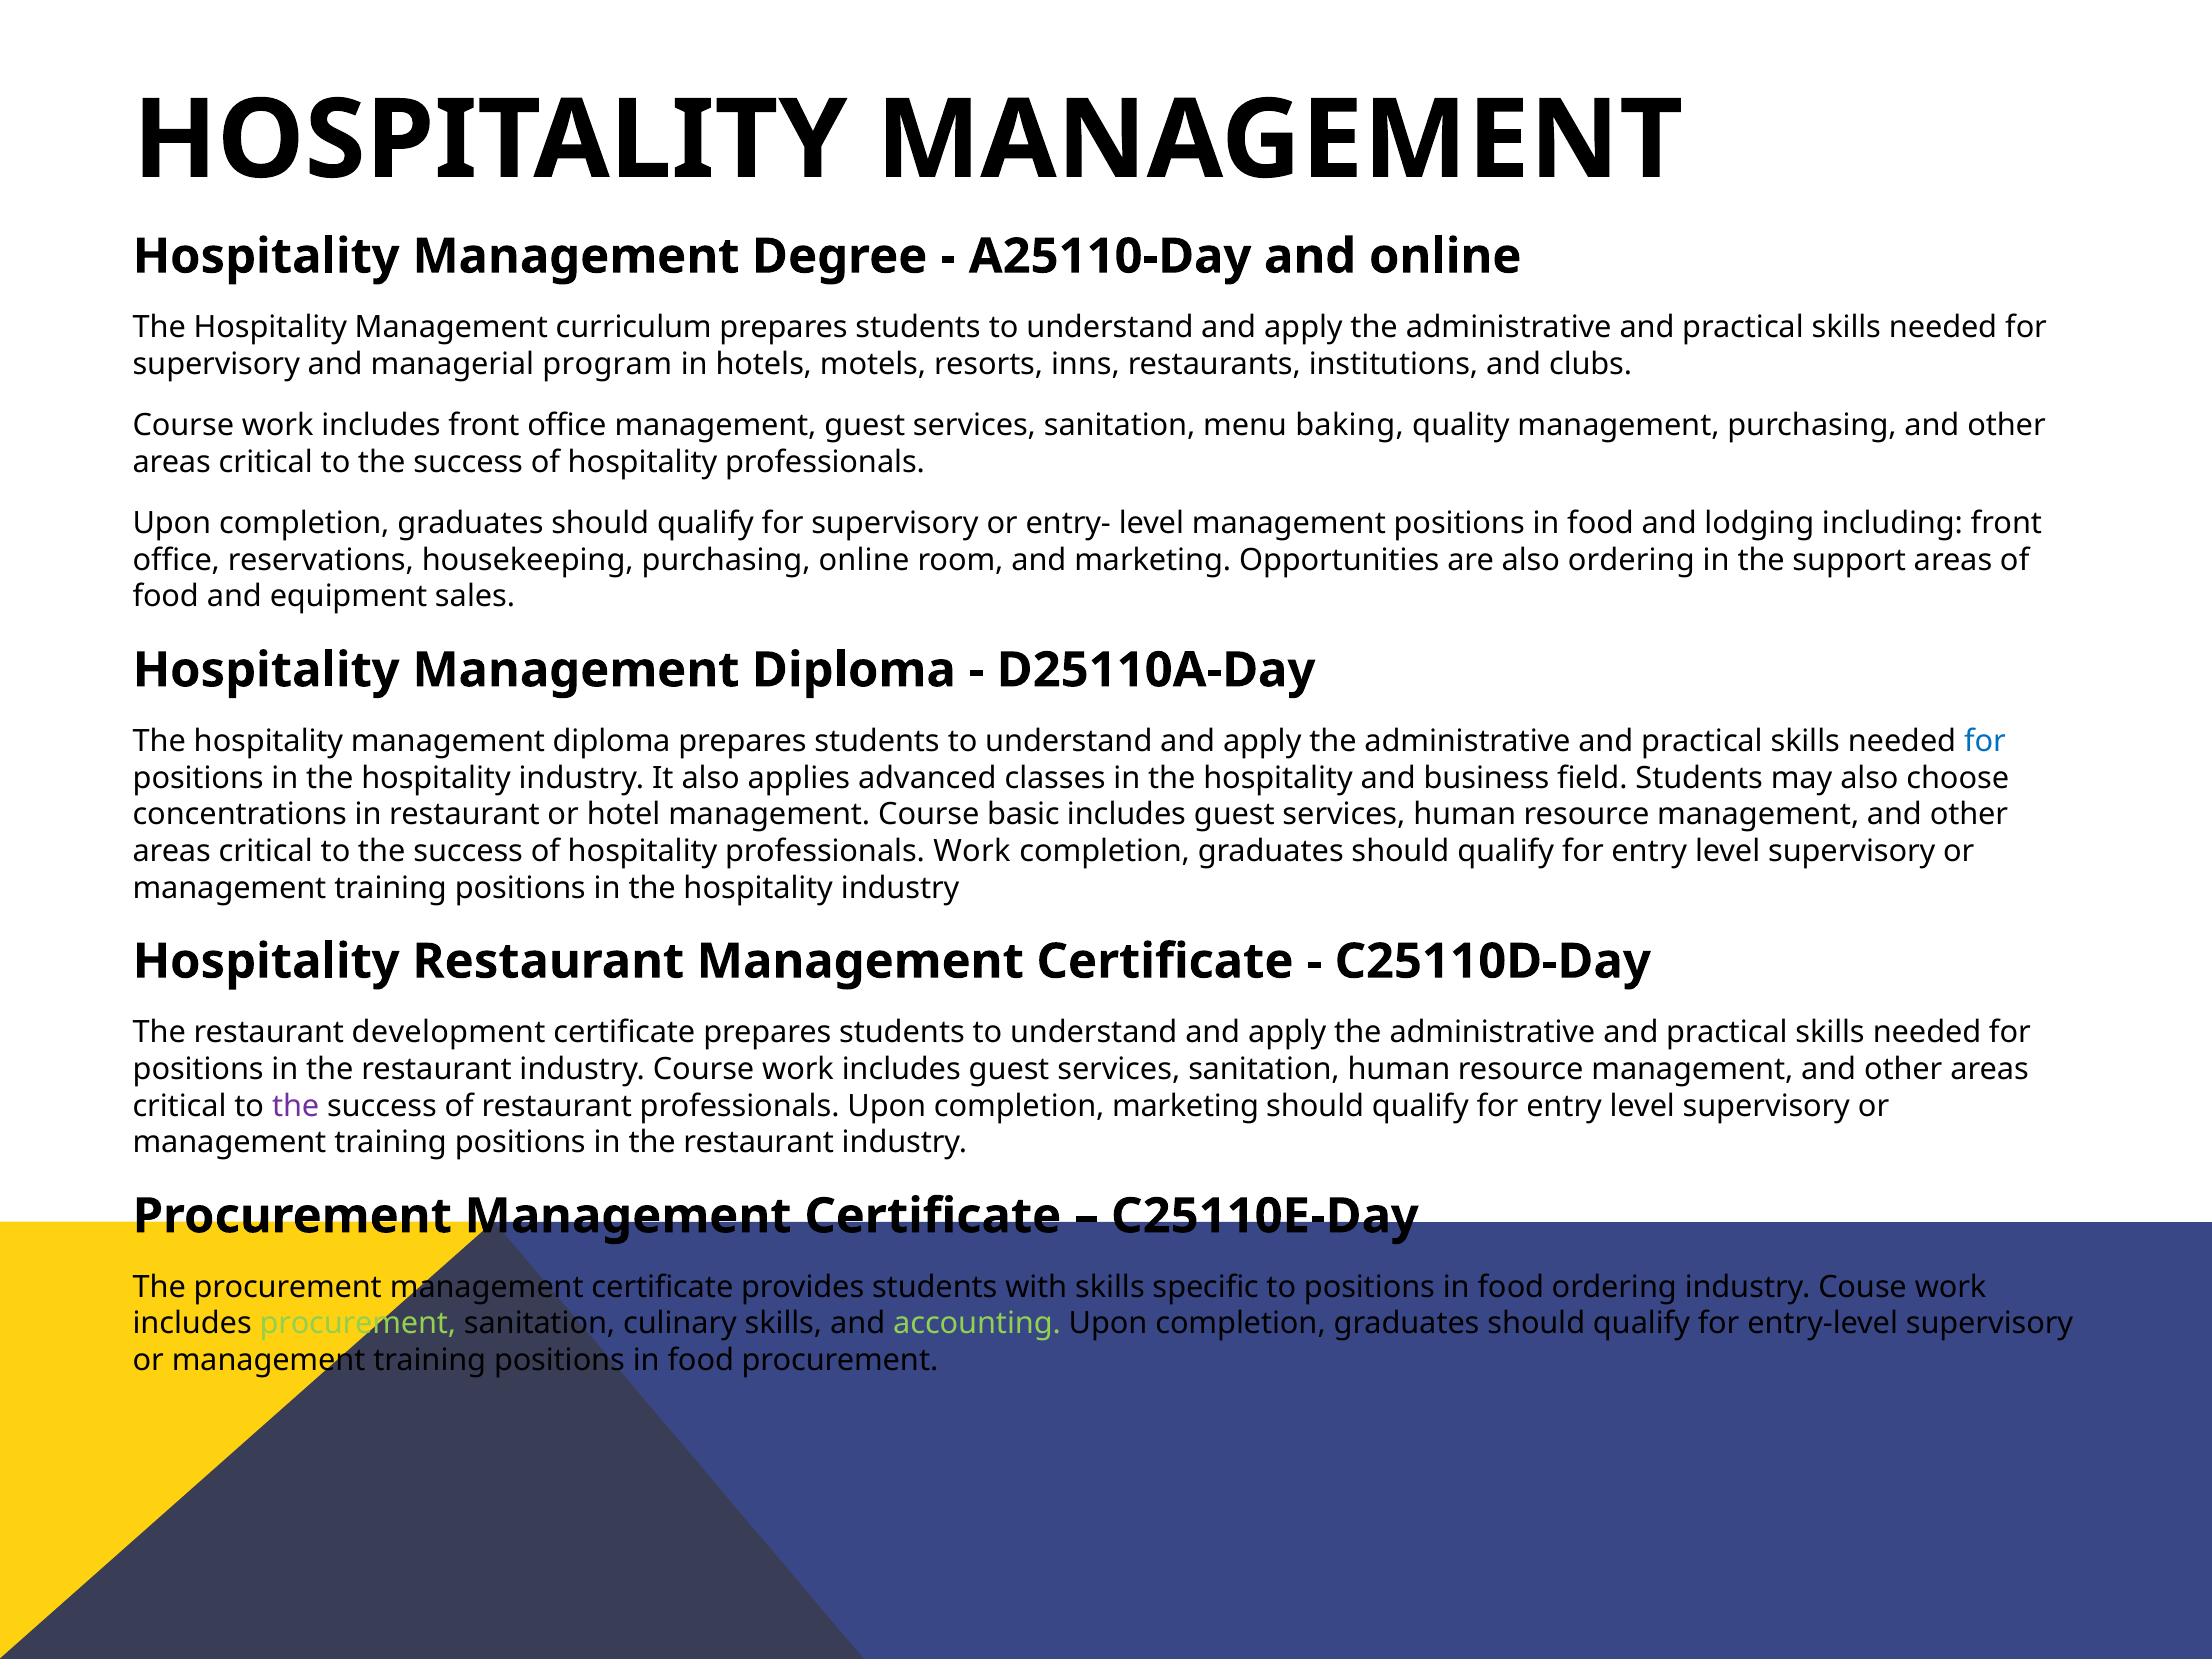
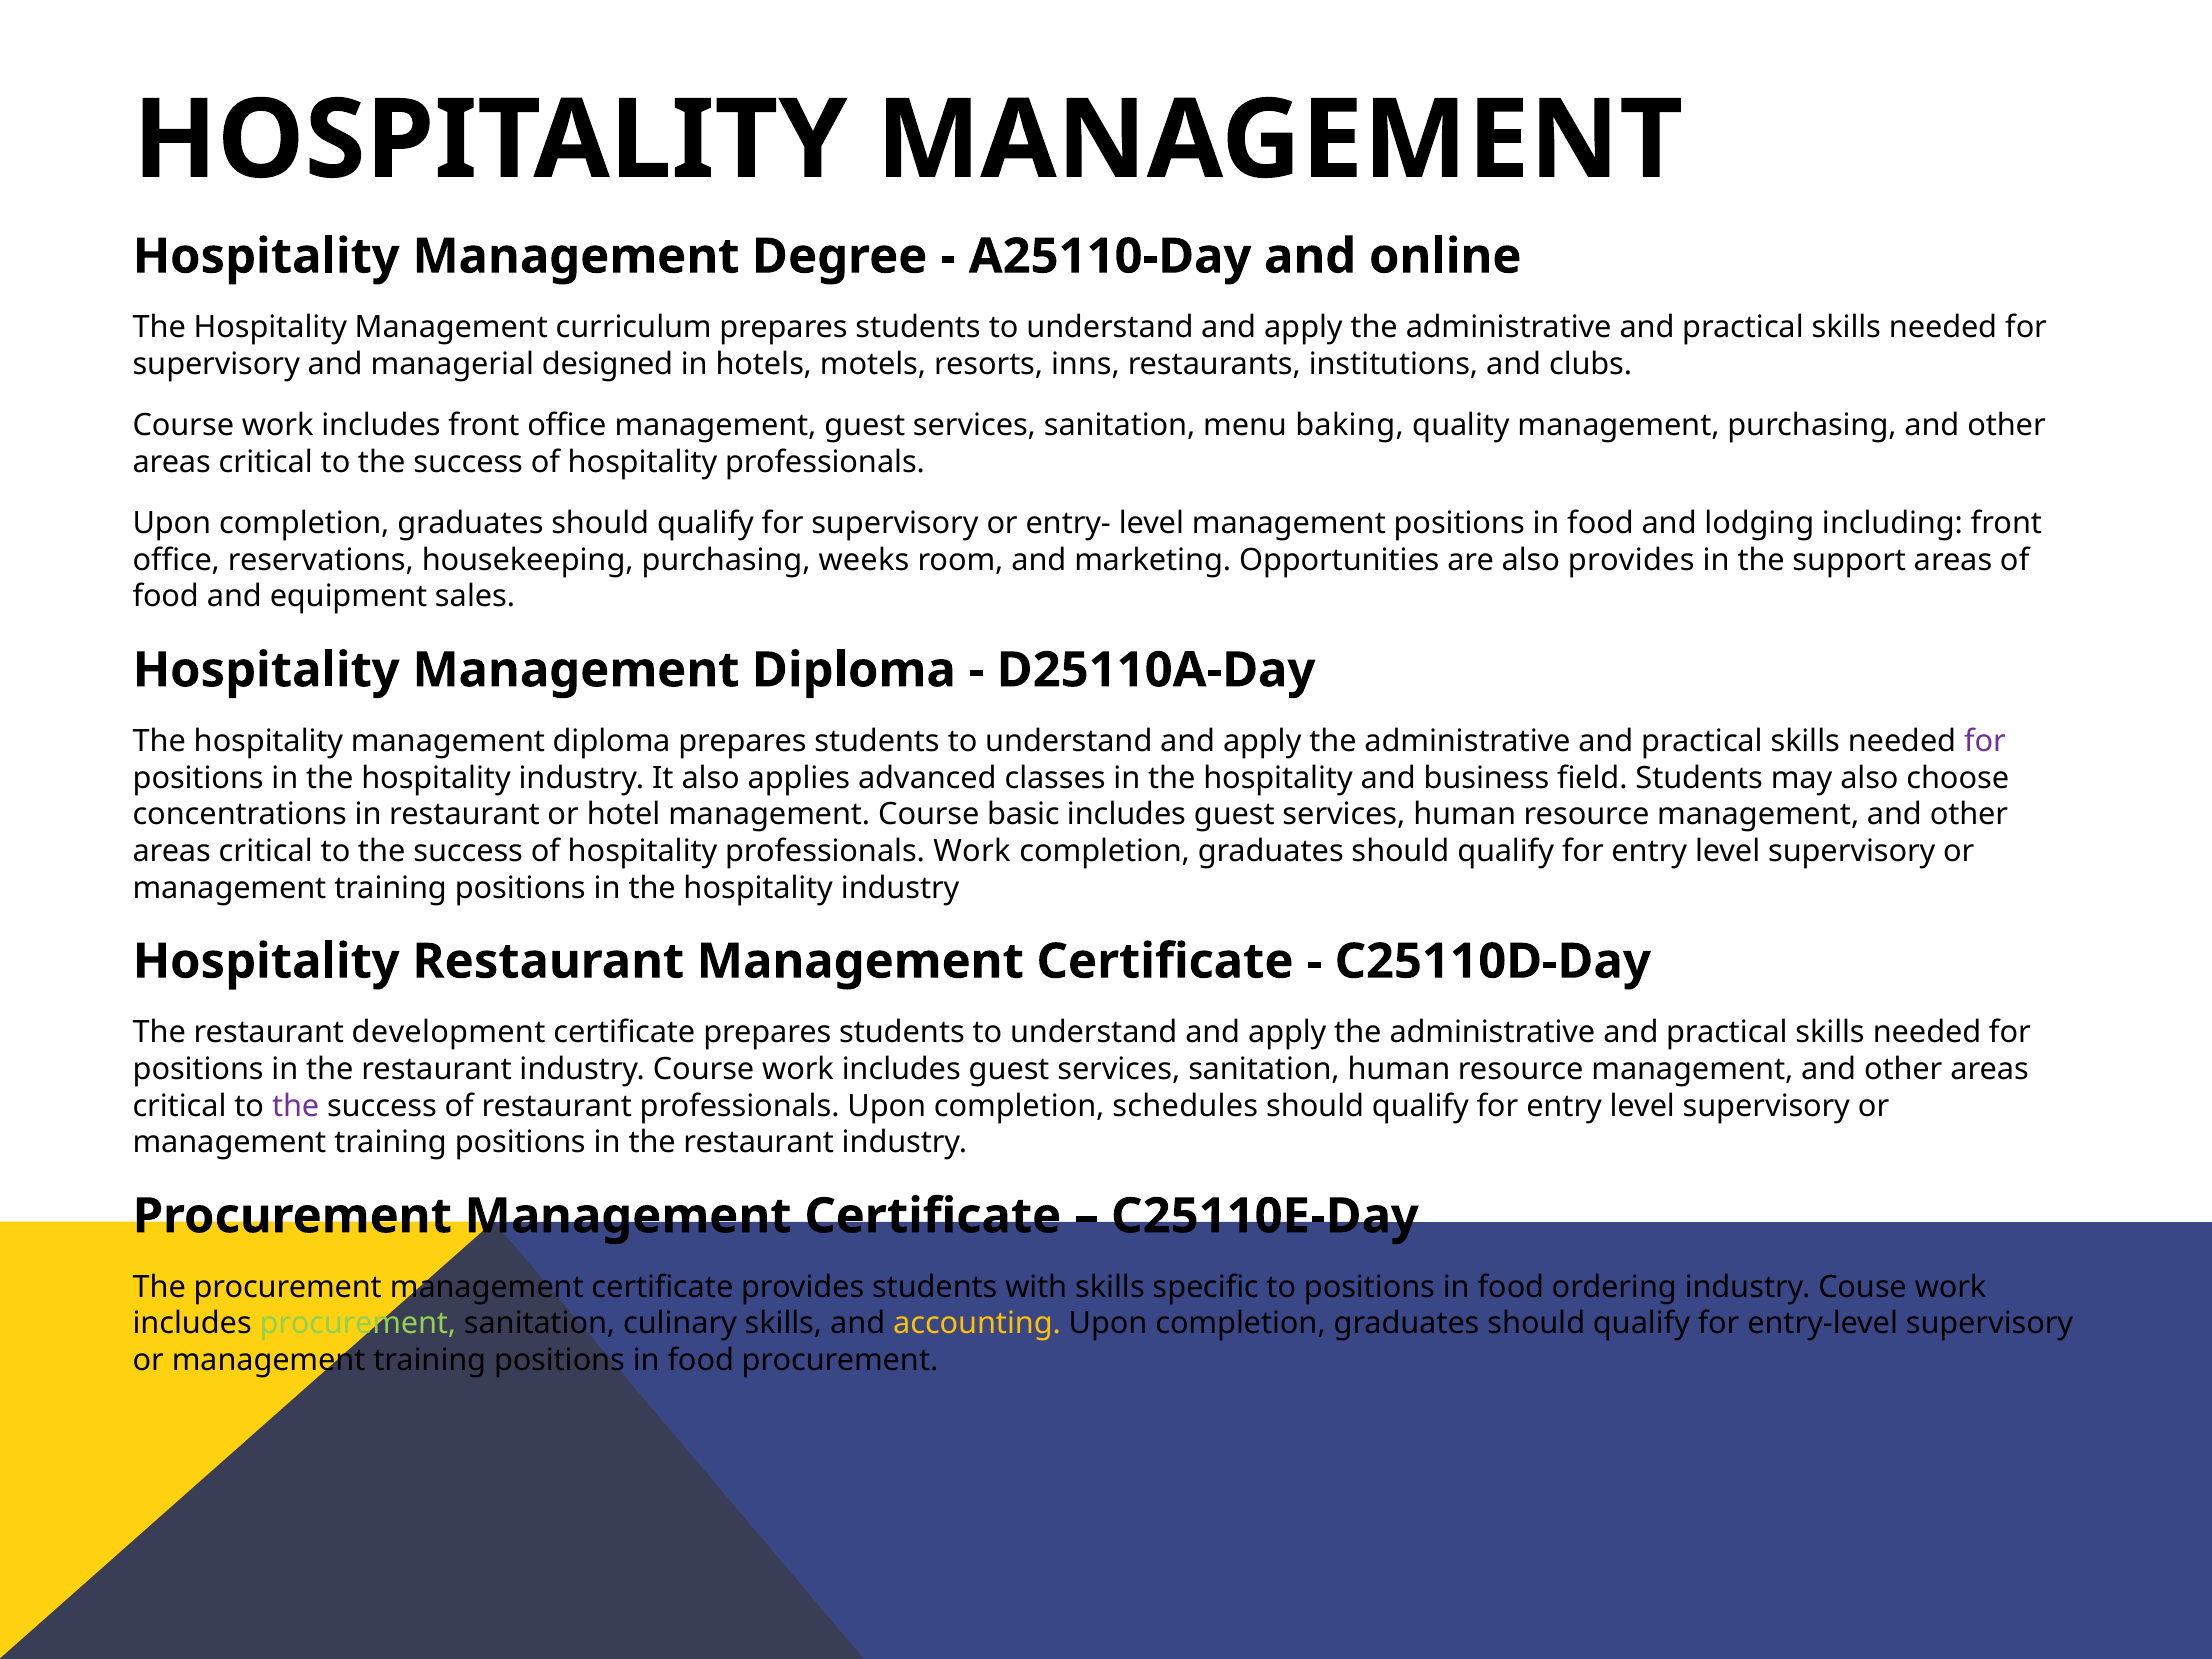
program: program -> designed
purchasing online: online -> weeks
also ordering: ordering -> provides
for at (1985, 741) colour: blue -> purple
completion marketing: marketing -> schedules
accounting colour: light green -> yellow
